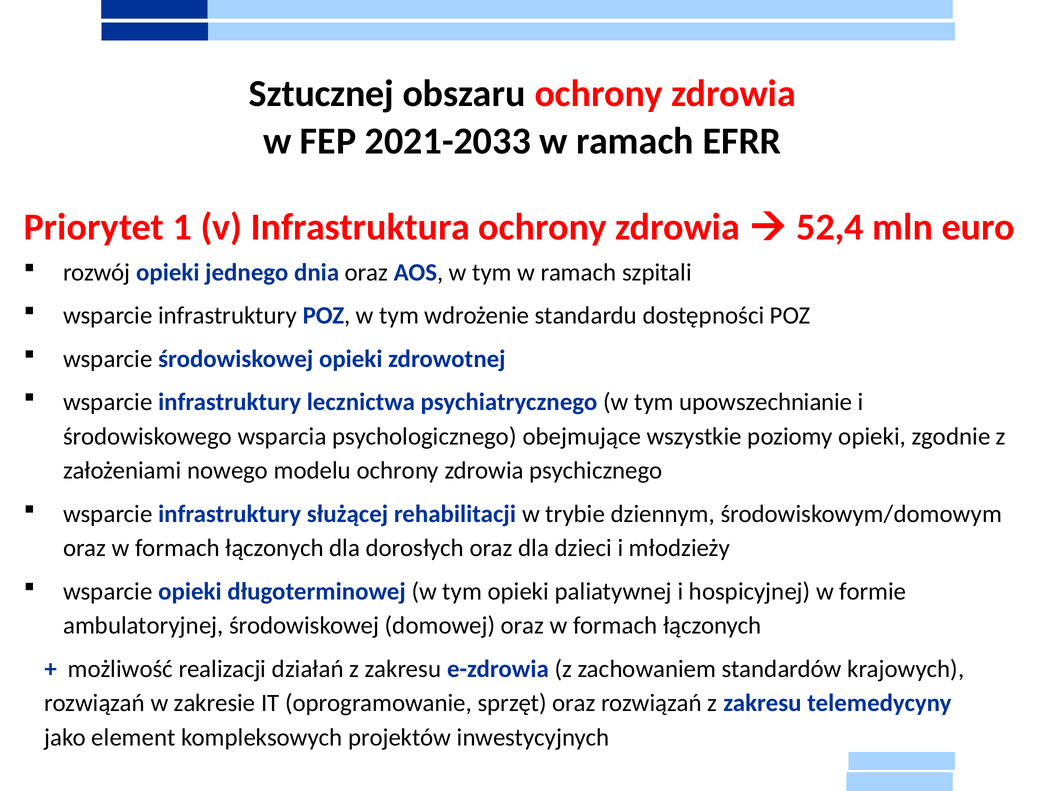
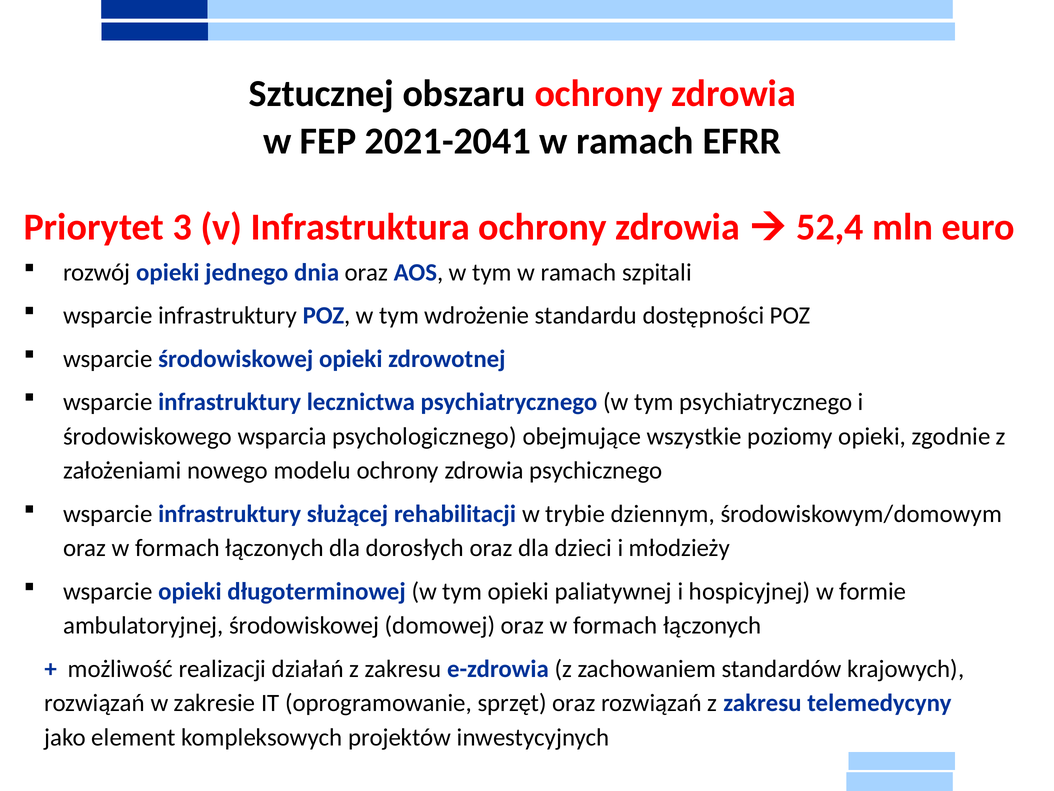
2021-2033: 2021-2033 -> 2021-2041
1: 1 -> 3
tym upowszechnianie: upowszechnianie -> psychiatrycznego
